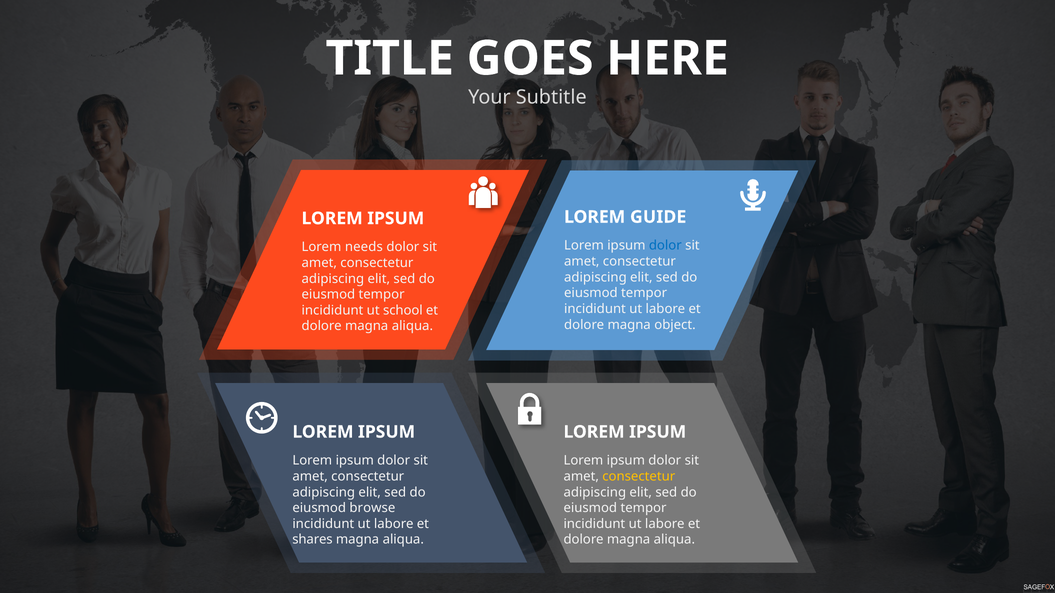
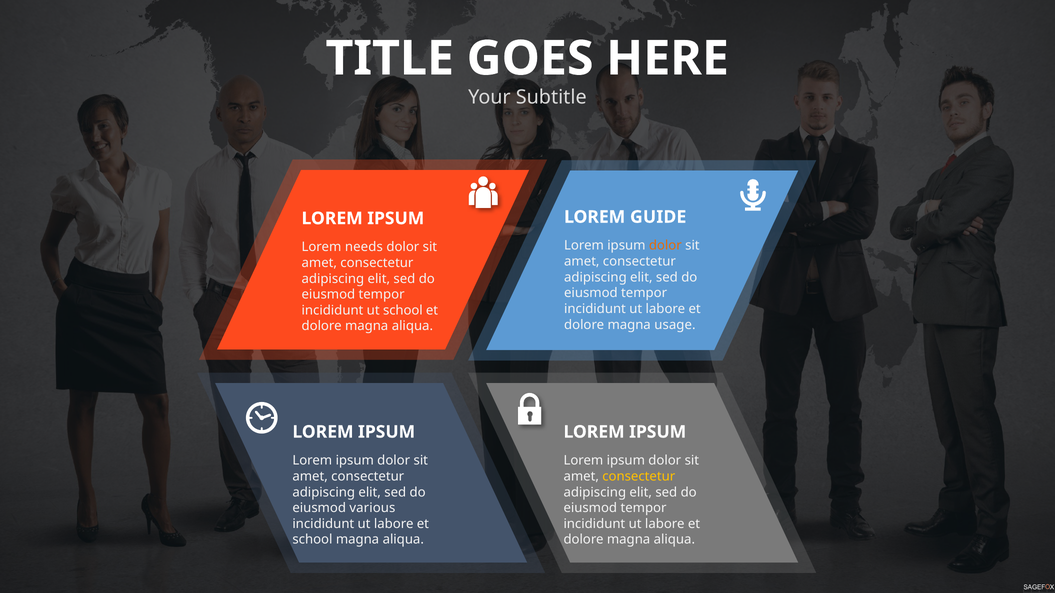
dolor at (665, 246) colour: blue -> orange
object: object -> usage
browse: browse -> various
shares at (312, 540): shares -> school
